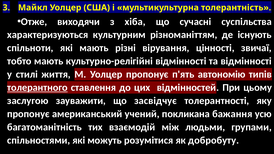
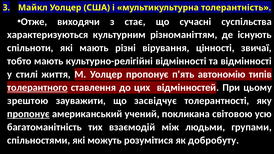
хіба: хіба -> стає
заслугою: заслугою -> зрештою
пропонує at (28, 114) underline: none -> present
бажання: бажання -> світовою
